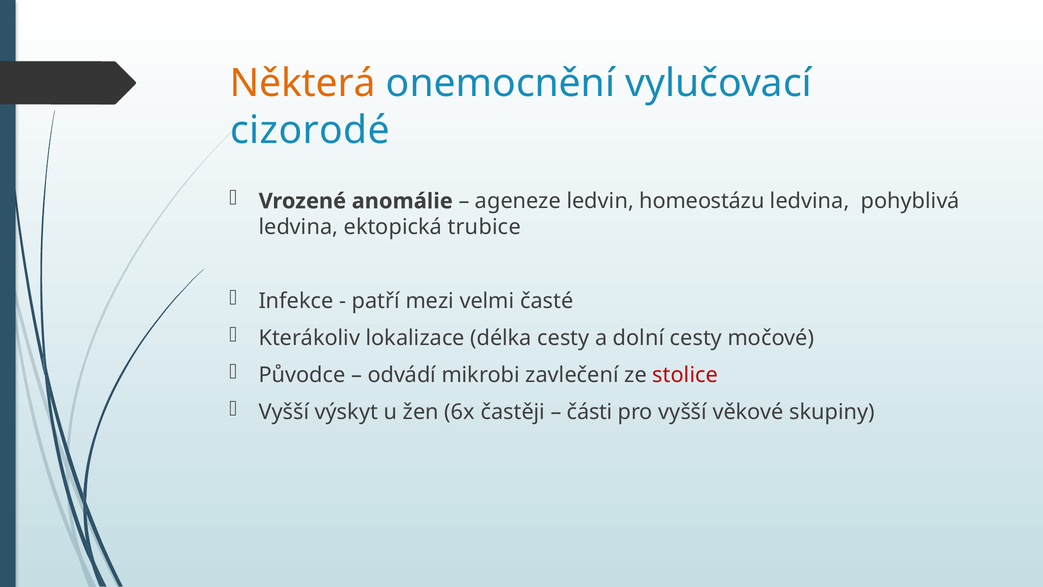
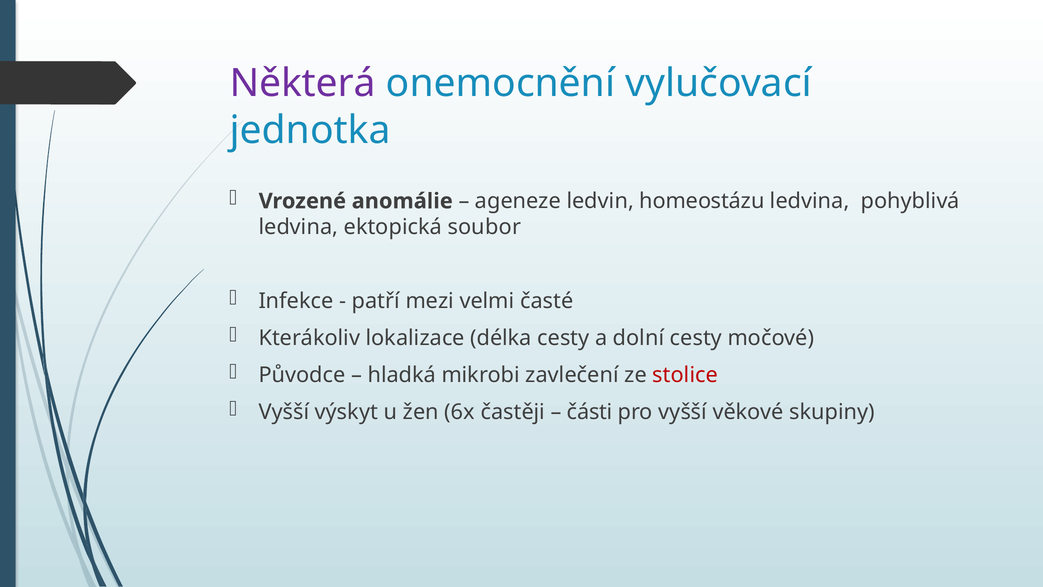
Některá colour: orange -> purple
cizorodé: cizorodé -> jednotka
trubice: trubice -> soubor
odvádí: odvádí -> hladká
